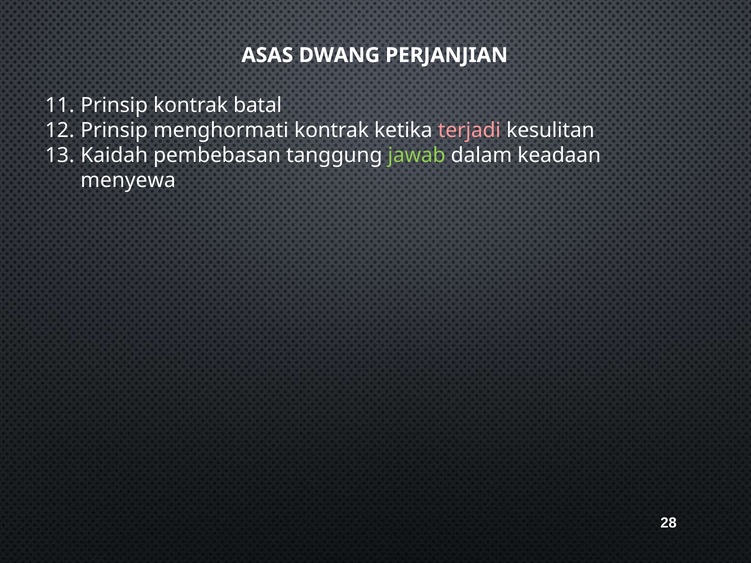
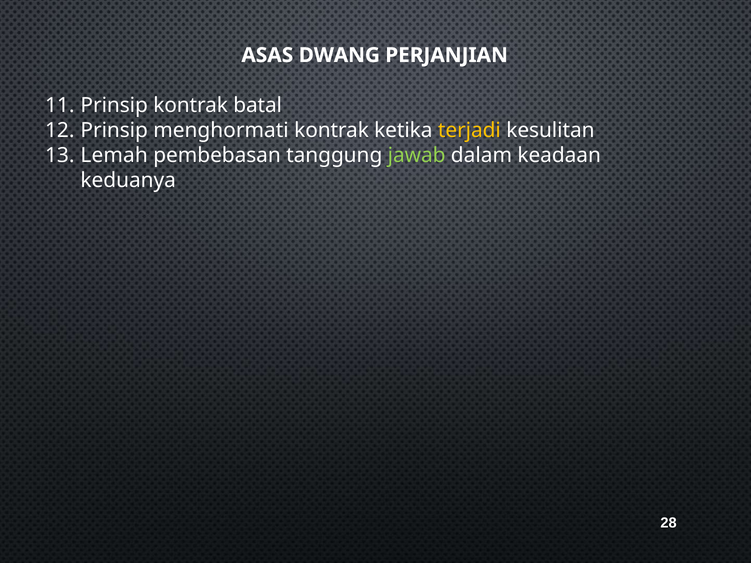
terjadi colour: pink -> yellow
Kaidah: Kaidah -> Lemah
menyewa: menyewa -> keduanya
